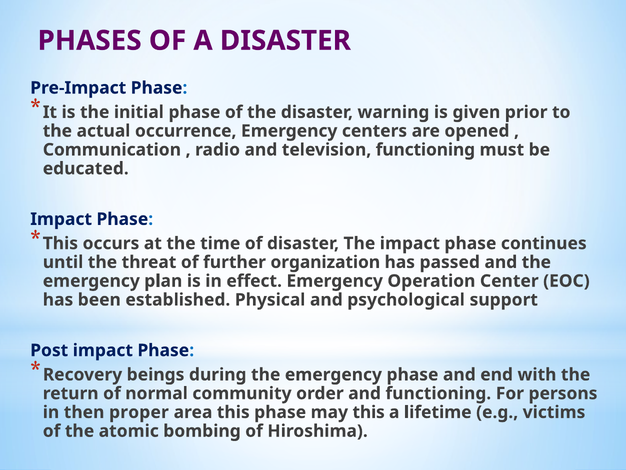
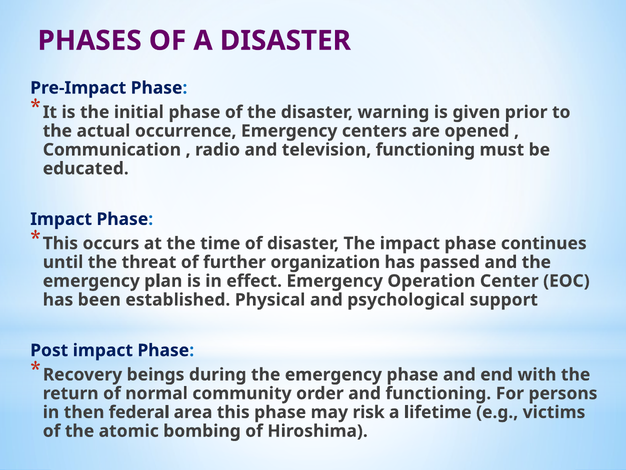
proper: proper -> federal
may this: this -> risk
